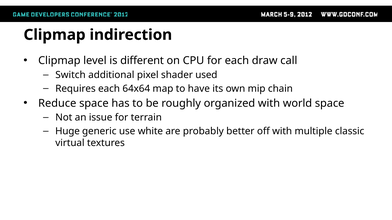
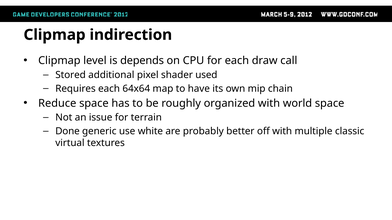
different: different -> depends
Switch: Switch -> Stored
Huge: Huge -> Done
